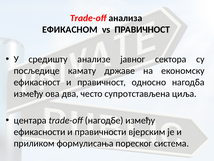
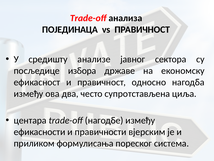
ЕФИКАСНОМ: ЕФИКАСНОМ -> ПОЈЕДИНАЦА
камату: камату -> избора
